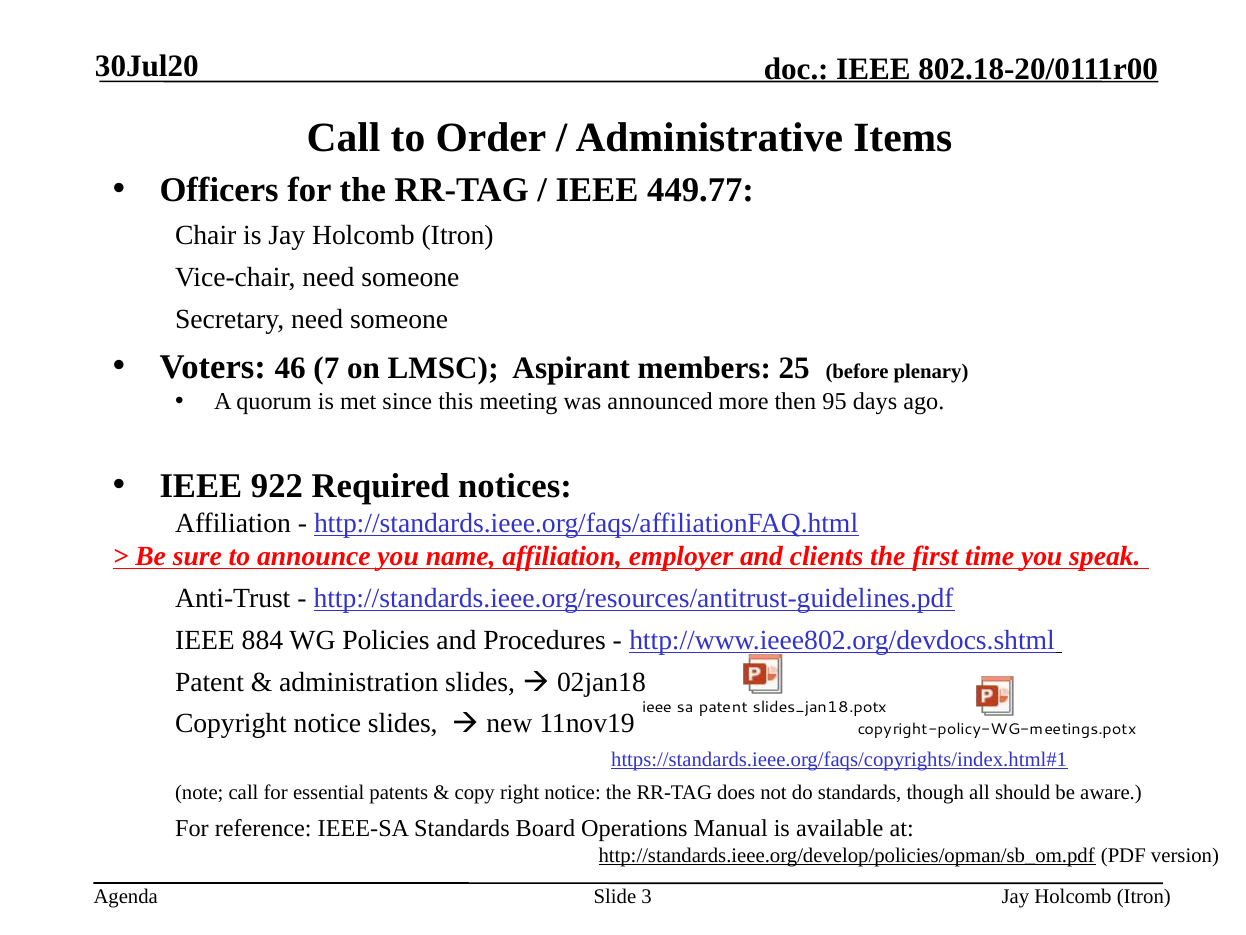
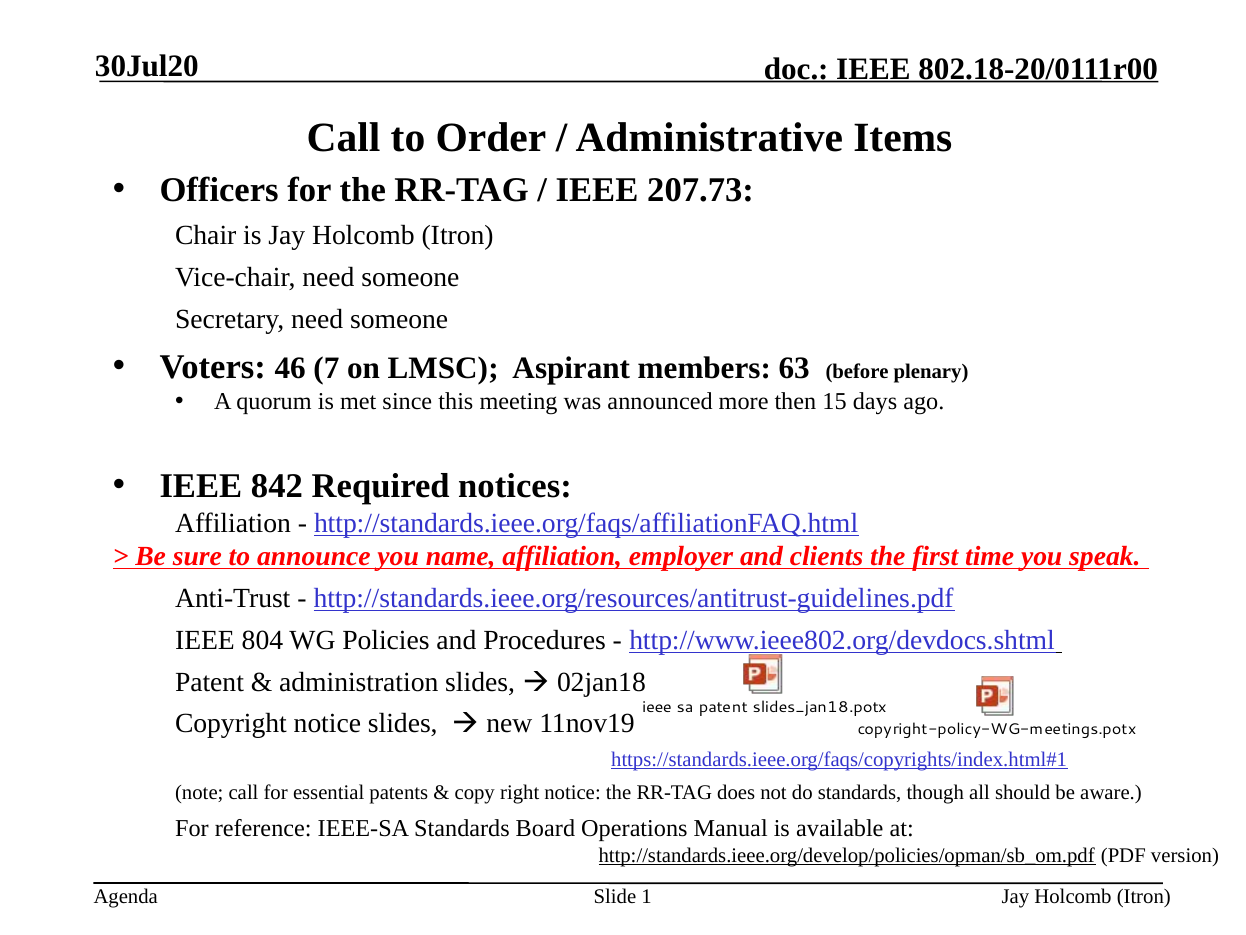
449.77: 449.77 -> 207.73
25: 25 -> 63
95: 95 -> 15
922: 922 -> 842
884: 884 -> 804
3: 3 -> 1
